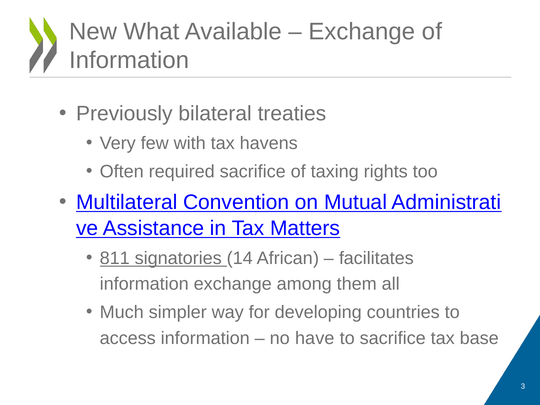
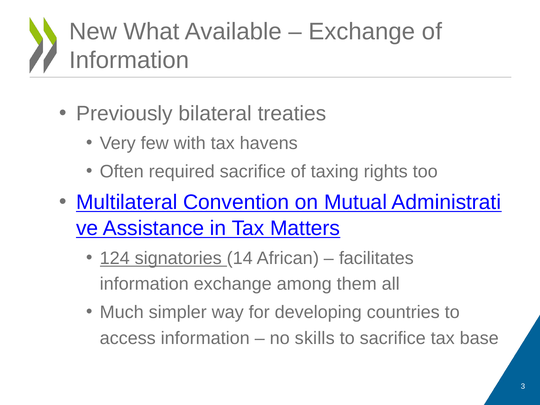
811: 811 -> 124
have: have -> skills
